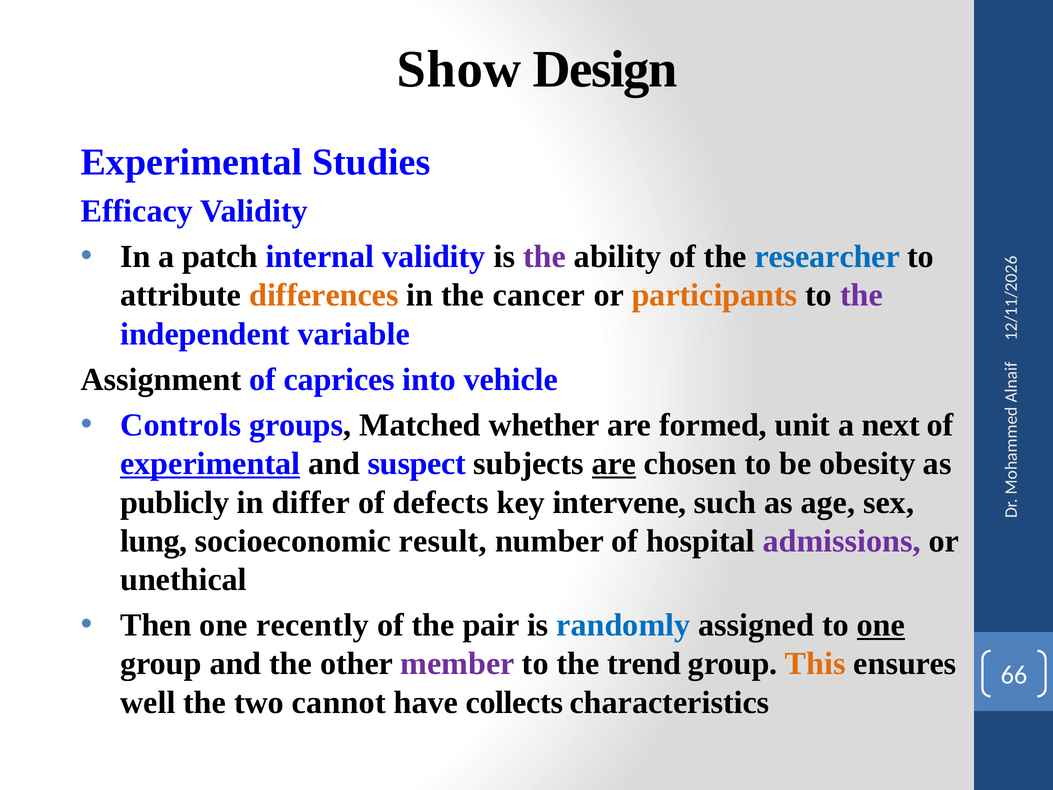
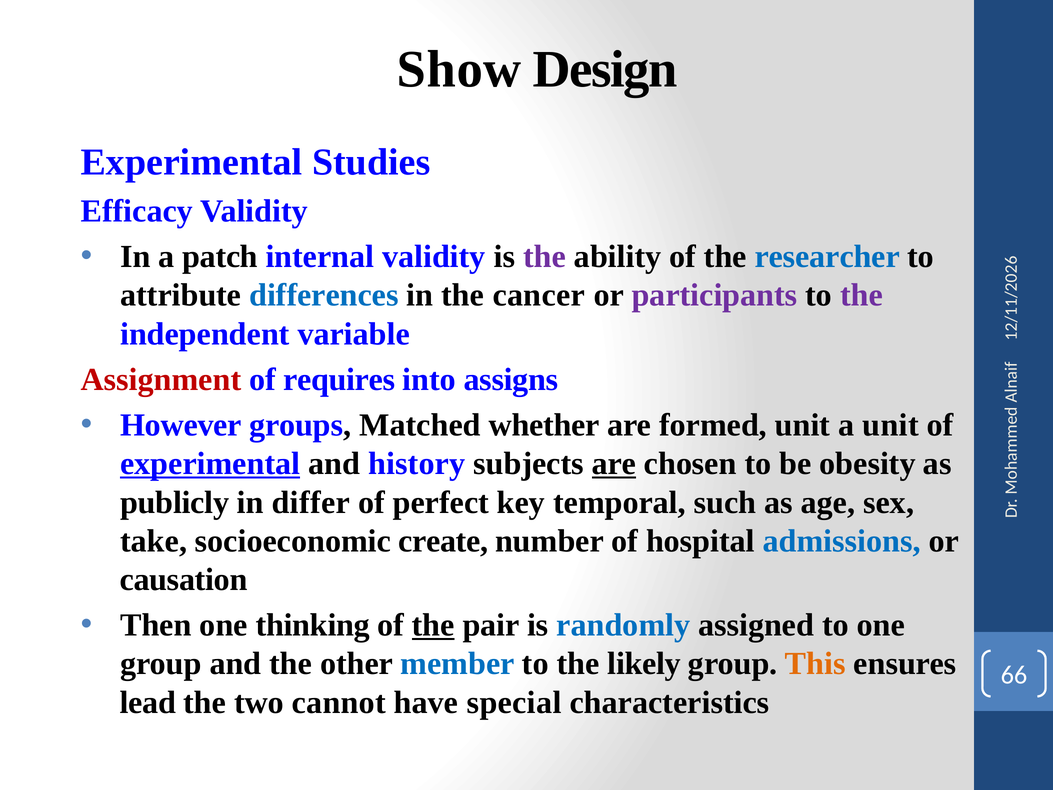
differences colour: orange -> blue
participants colour: orange -> purple
Assignment colour: black -> red
caprices: caprices -> requires
vehicle: vehicle -> assigns
Controls: Controls -> However
a next: next -> unit
suspect: suspect -> history
defects: defects -> perfect
intervene: intervene -> temporal
lung: lung -> take
result: result -> create
admissions colour: purple -> blue
unethical: unethical -> causation
recently: recently -> thinking
the at (433, 625) underline: none -> present
one at (881, 625) underline: present -> none
member colour: purple -> blue
trend: trend -> likely
well: well -> lead
collects: collects -> special
